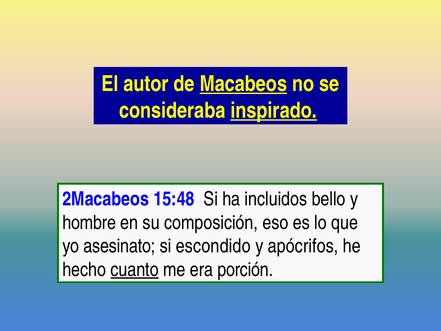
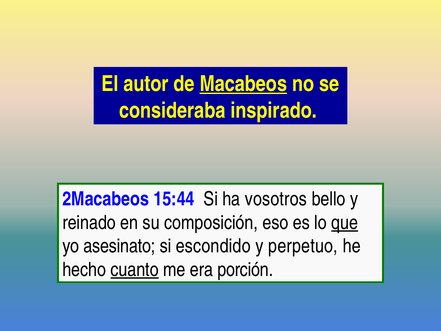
inspirado underline: present -> none
15:48: 15:48 -> 15:44
incluidos: incluidos -> vosotros
hombre: hombre -> reinado
que underline: none -> present
apócrifos: apócrifos -> perpetuo
